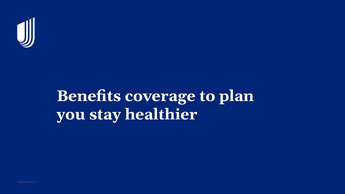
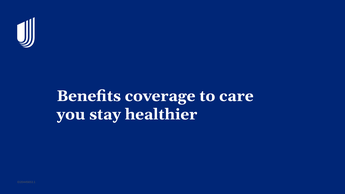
plan: plan -> care
